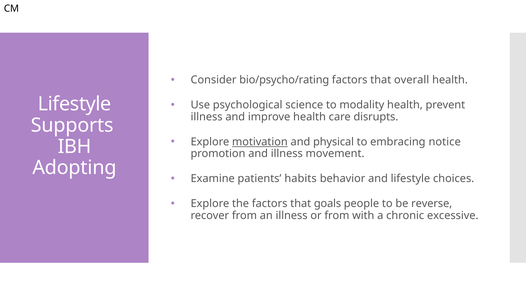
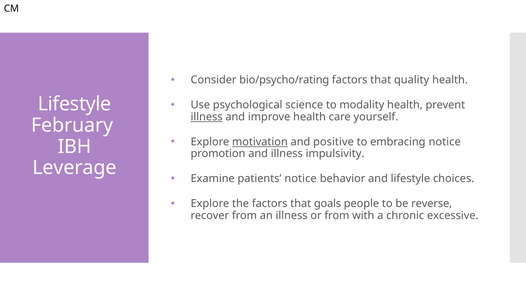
overall: overall -> quality
illness at (207, 117) underline: none -> present
disrupts: disrupts -> yourself
Supports: Supports -> February
physical: physical -> positive
movement: movement -> impulsivity
Adopting: Adopting -> Leverage
patients habits: habits -> notice
